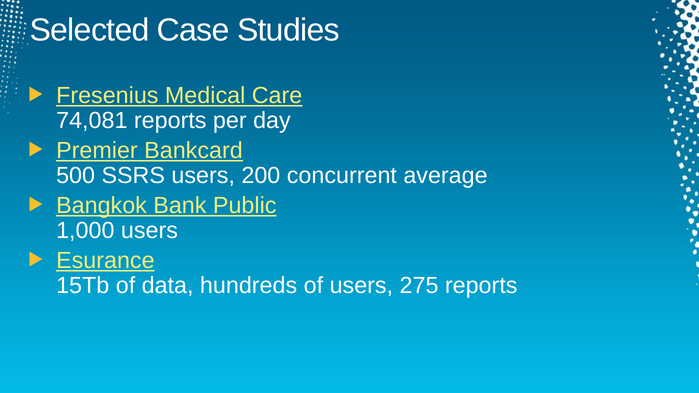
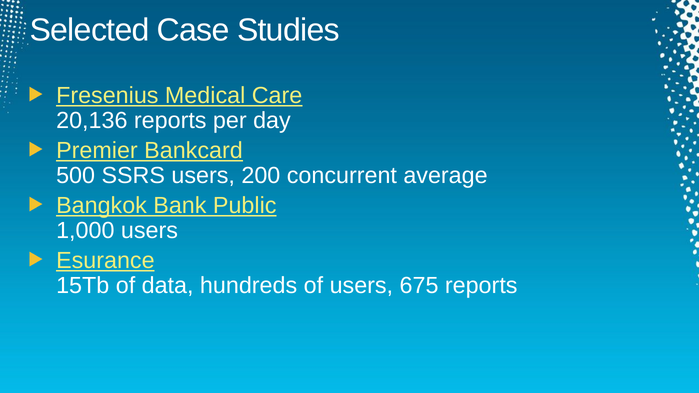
74,081: 74,081 -> 20,136
275: 275 -> 675
